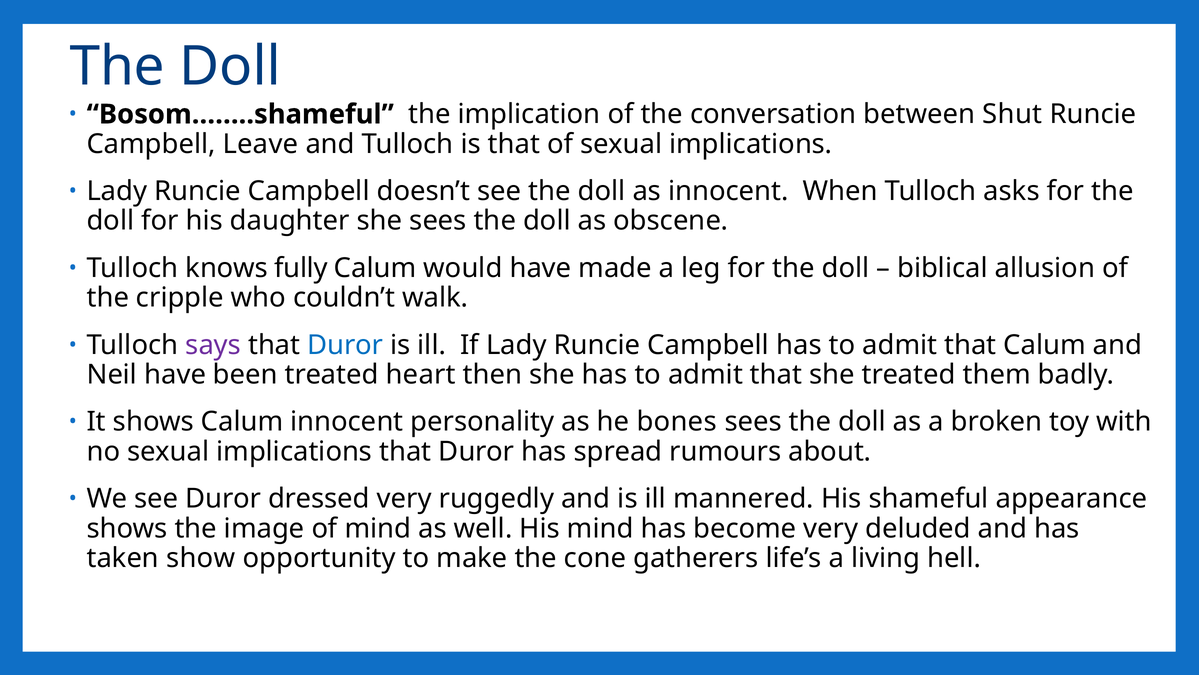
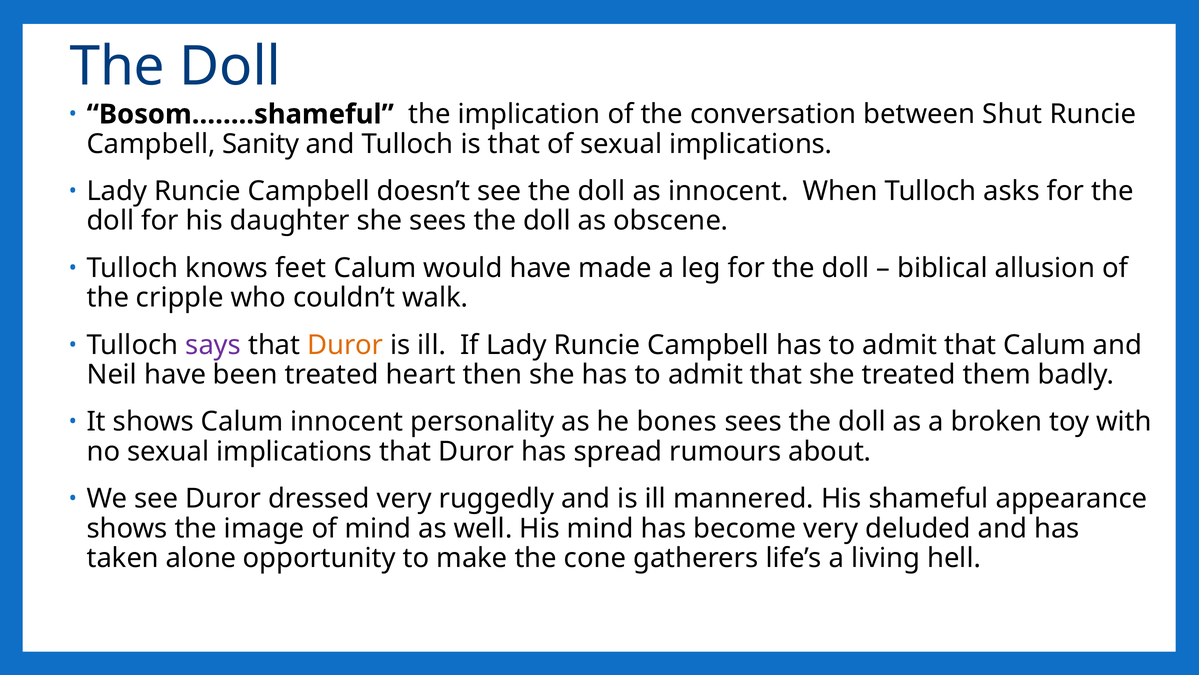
Leave: Leave -> Sanity
fully: fully -> feet
Duror at (345, 345) colour: blue -> orange
show: show -> alone
